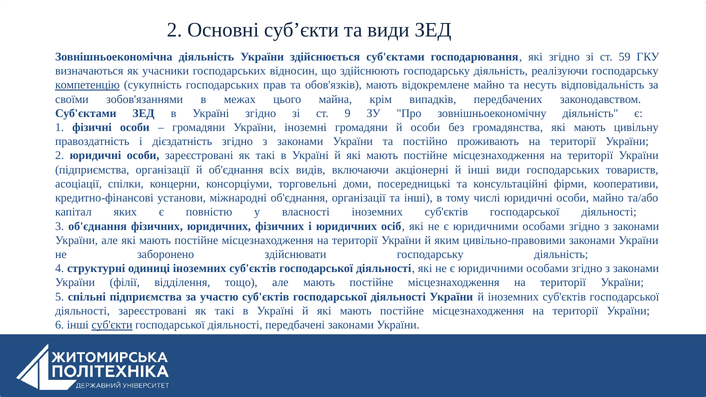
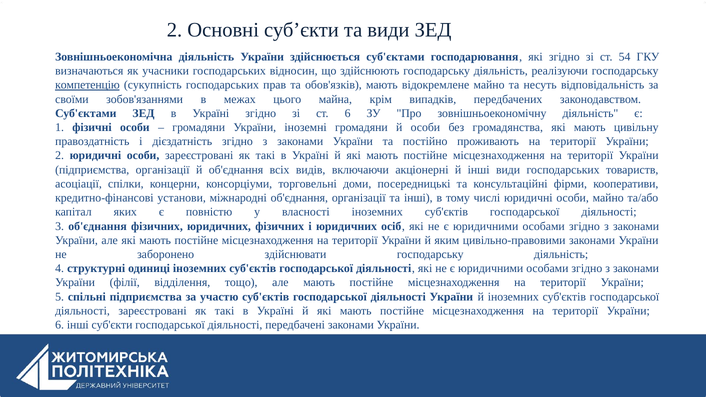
59: 59 -> 54
ст 9: 9 -> 6
суб'єкти underline: present -> none
